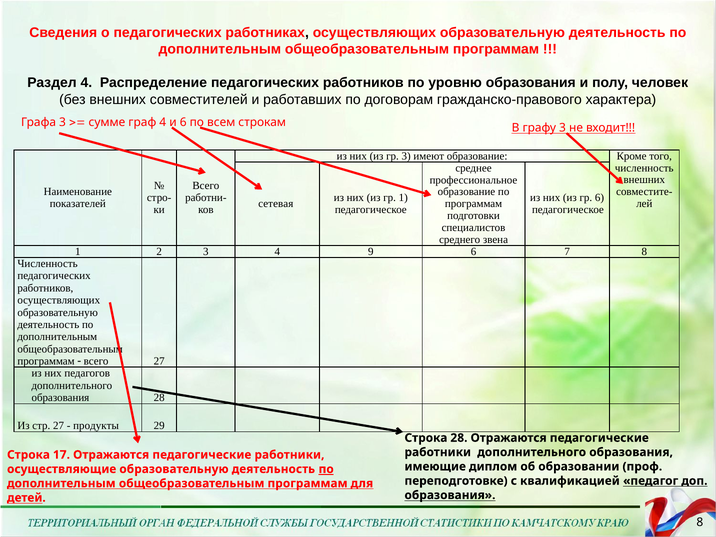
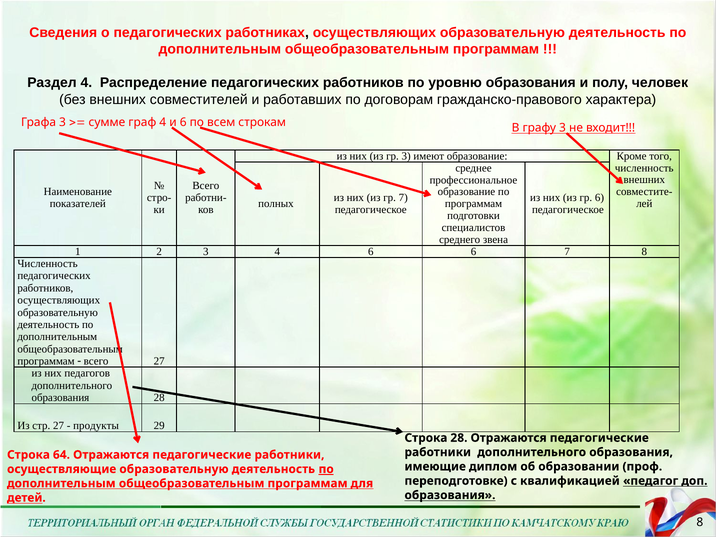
гр 1: 1 -> 7
сетевая: сетевая -> полных
4 9: 9 -> 6
17: 17 -> 64
